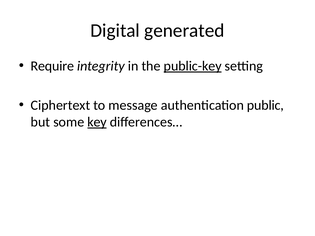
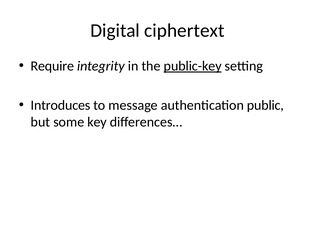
generated: generated -> ciphertext
Ciphertext: Ciphertext -> Introduces
key underline: present -> none
